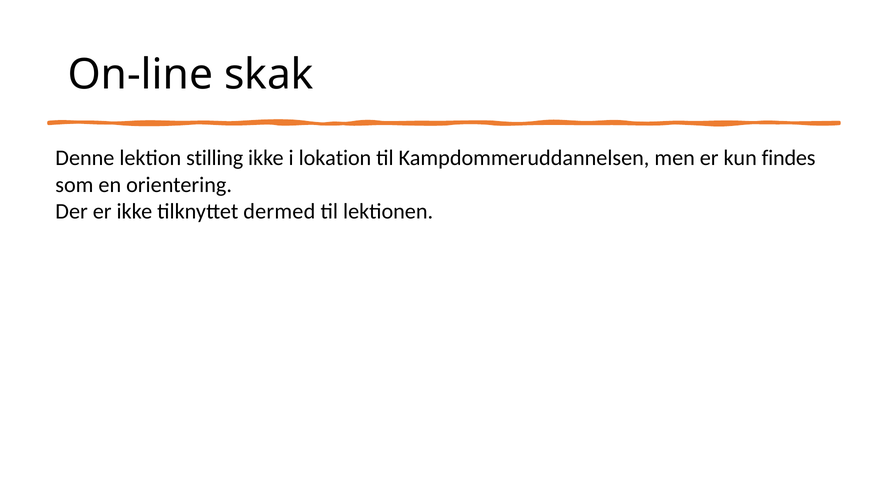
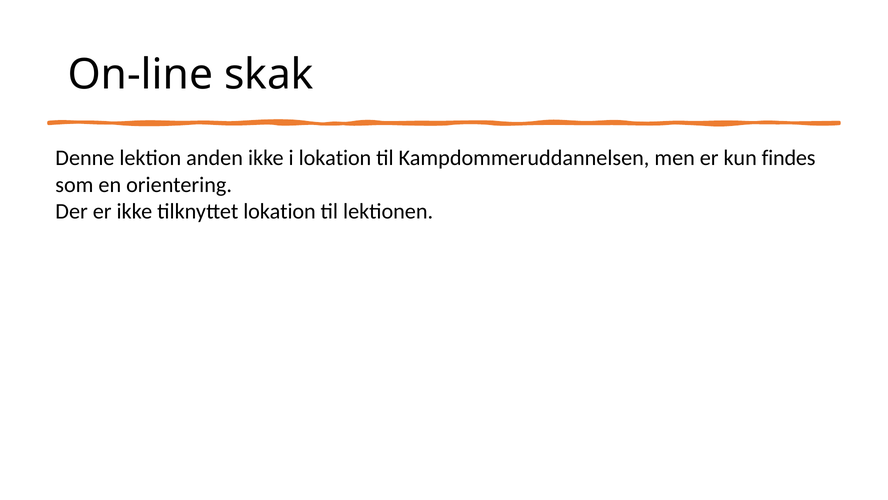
stilling: stilling -> anden
tilknyttet dermed: dermed -> lokation
